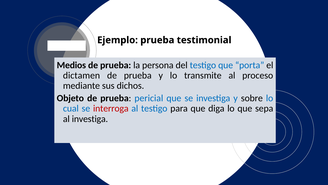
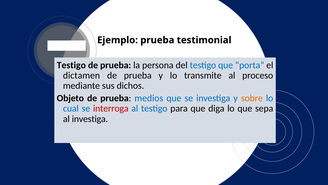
Medios at (71, 65): Medios -> Testigo
pericial: pericial -> medios
sobre colour: black -> orange
